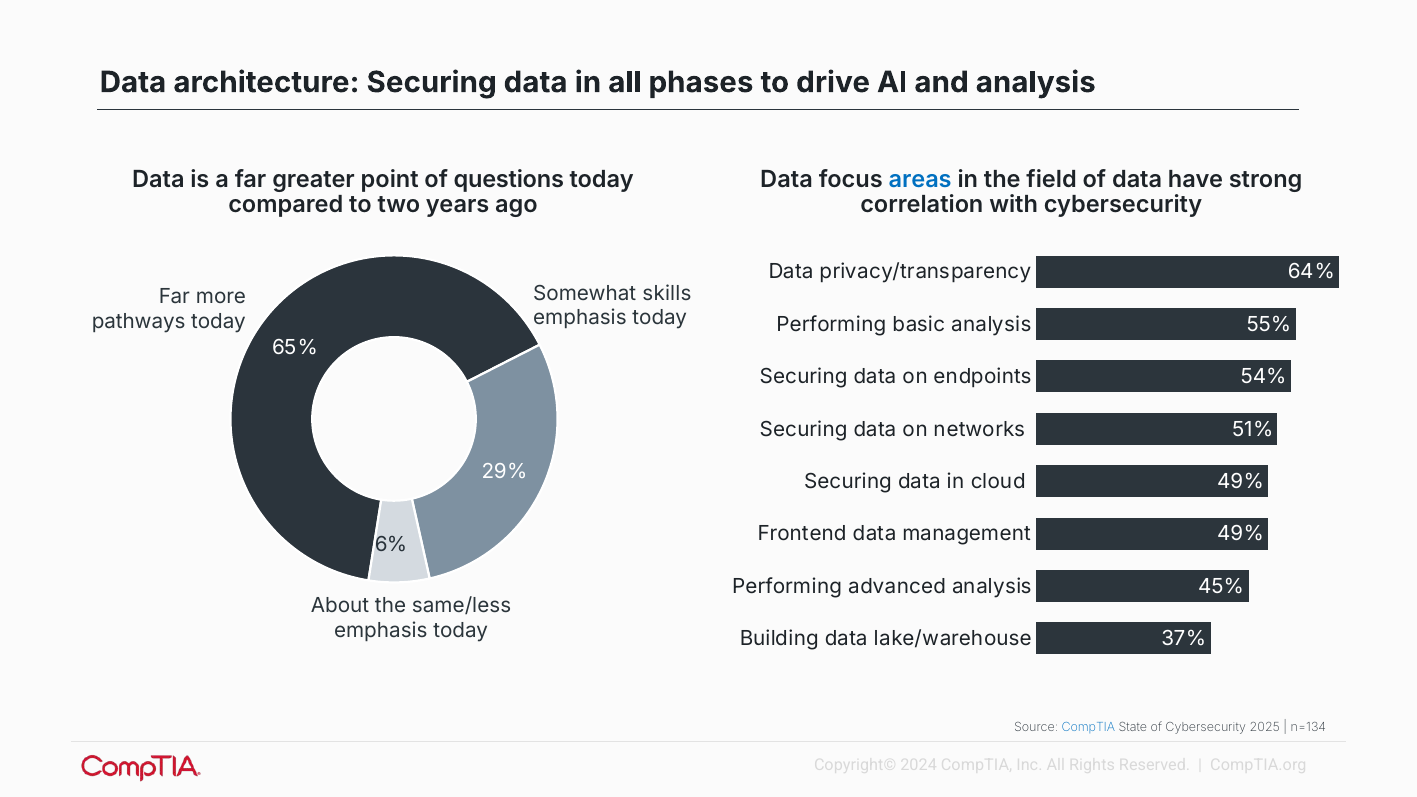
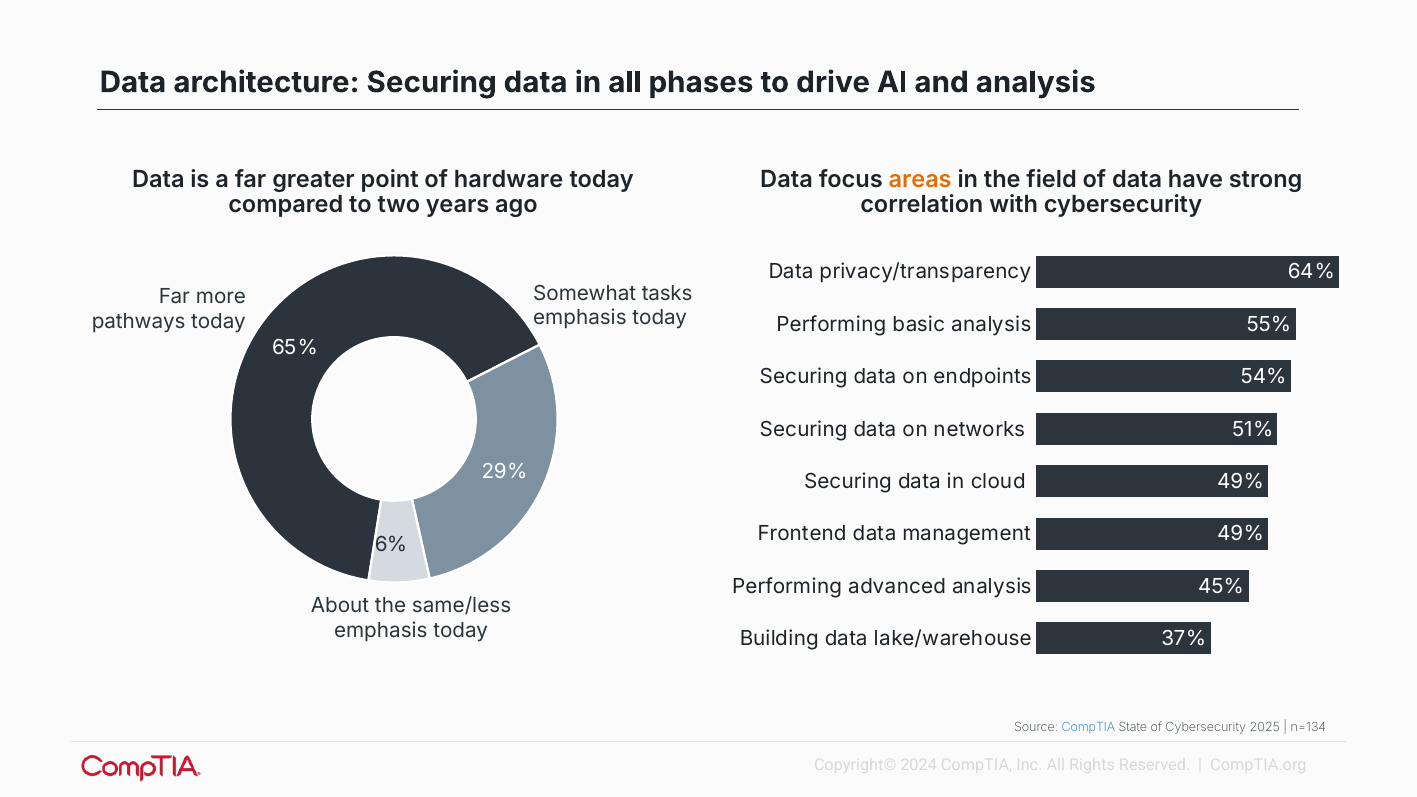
questions: questions -> hardware
areas colour: blue -> orange
skills: skills -> tasks
